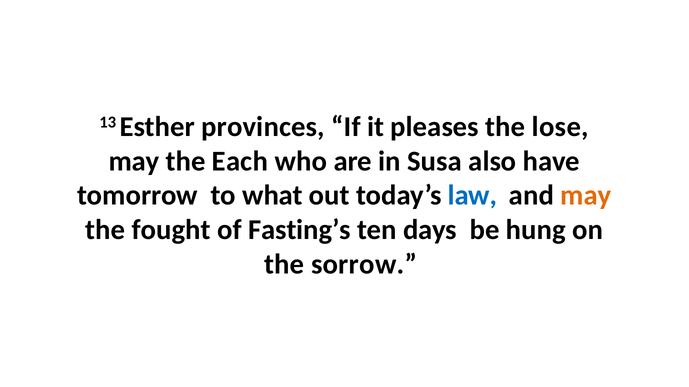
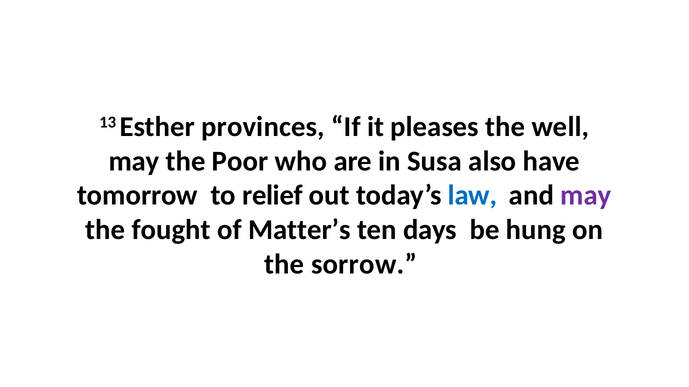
lose: lose -> well
Each: Each -> Poor
what: what -> relief
may at (586, 196) colour: orange -> purple
Fasting’s: Fasting’s -> Matter’s
